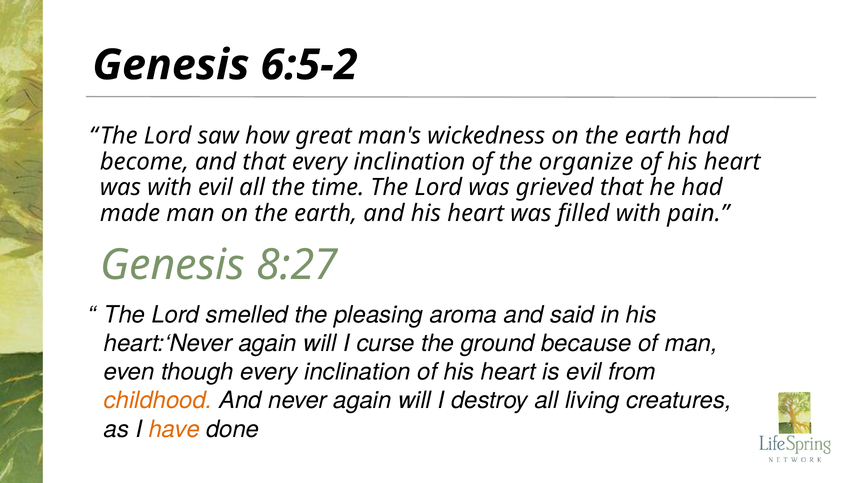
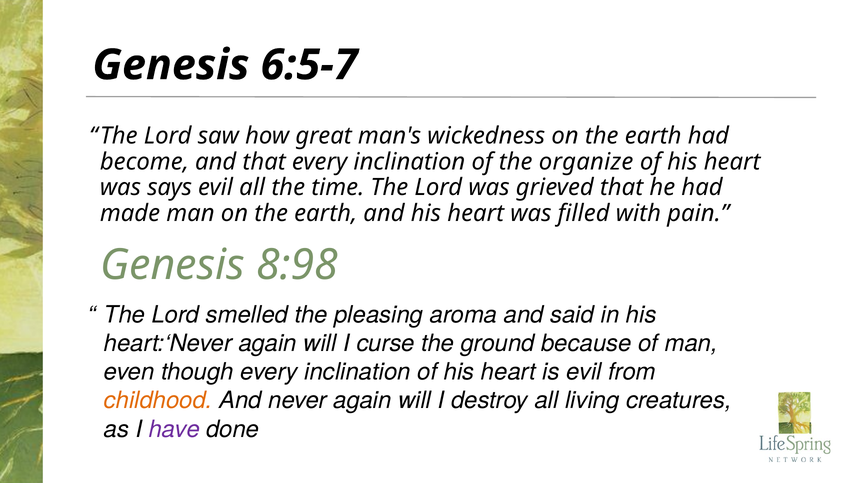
6:5-2: 6:5-2 -> 6:5-7
was with: with -> says
8:27: 8:27 -> 8:98
have colour: orange -> purple
